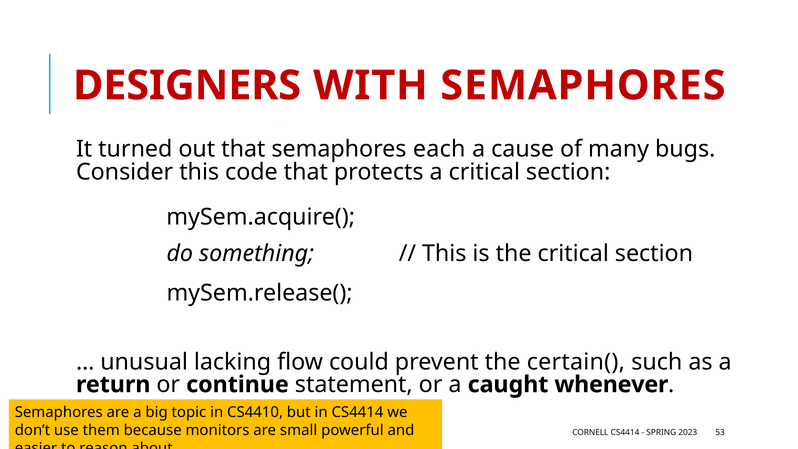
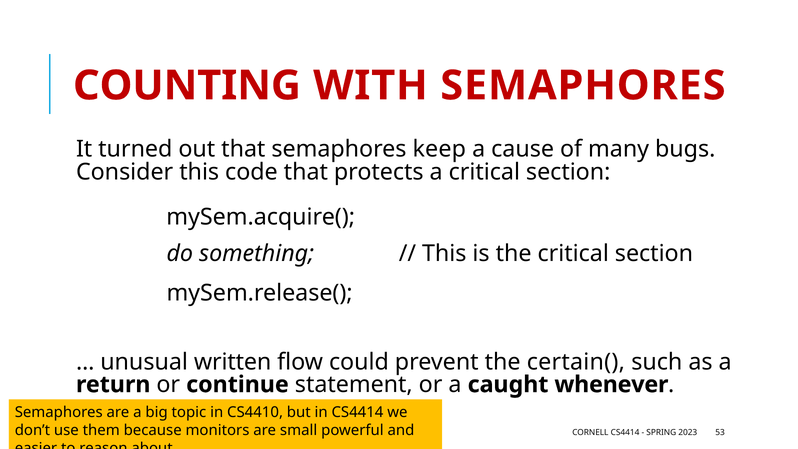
DESIGNERS: DESIGNERS -> COUNTING
each: each -> keep
lacking: lacking -> written
